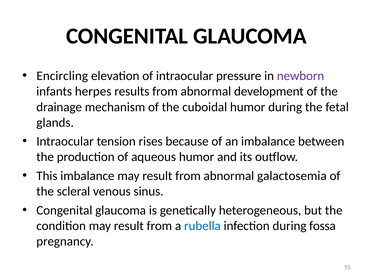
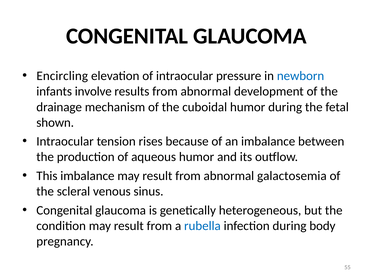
newborn colour: purple -> blue
herpes: herpes -> involve
glands: glands -> shown
fossa: fossa -> body
